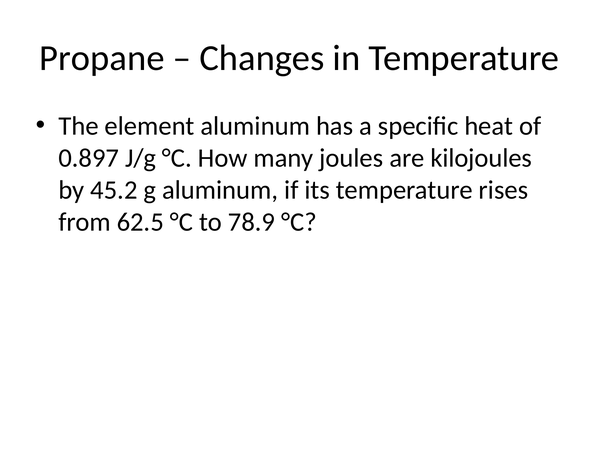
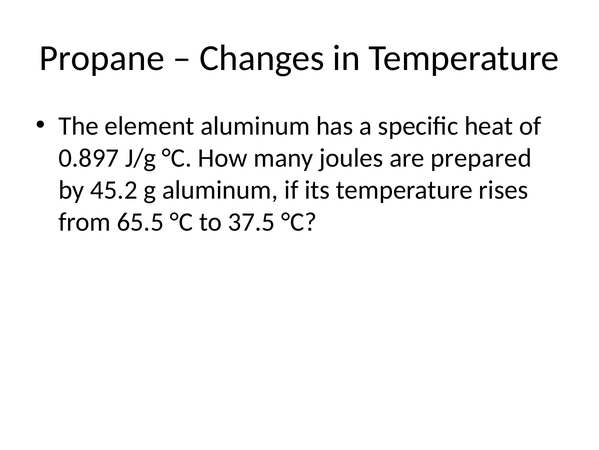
kilojoules: kilojoules -> prepared
62.5: 62.5 -> 65.5
78.9: 78.9 -> 37.5
